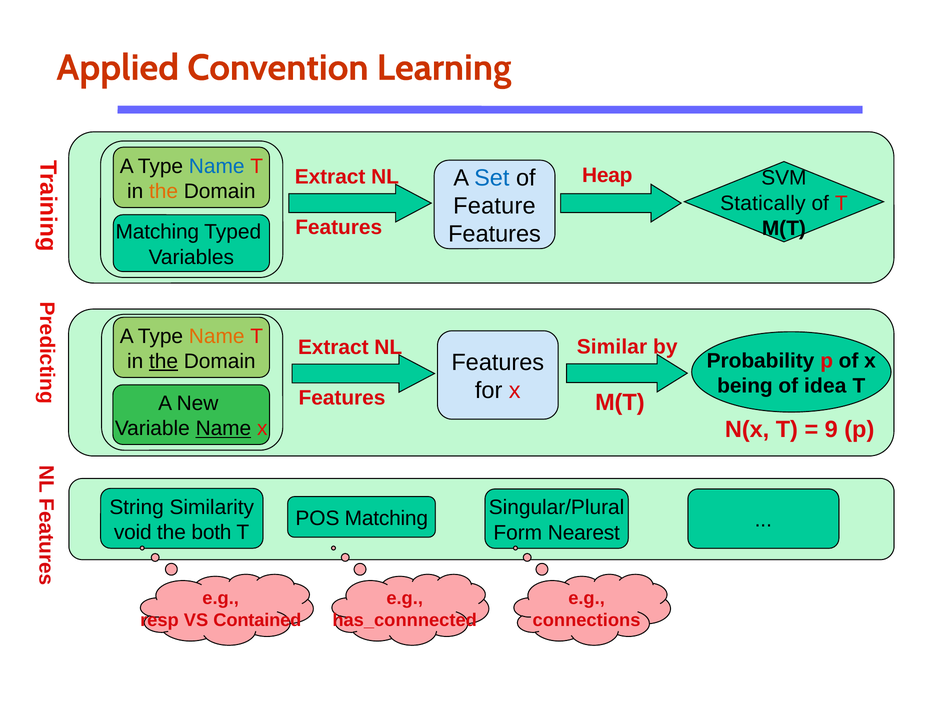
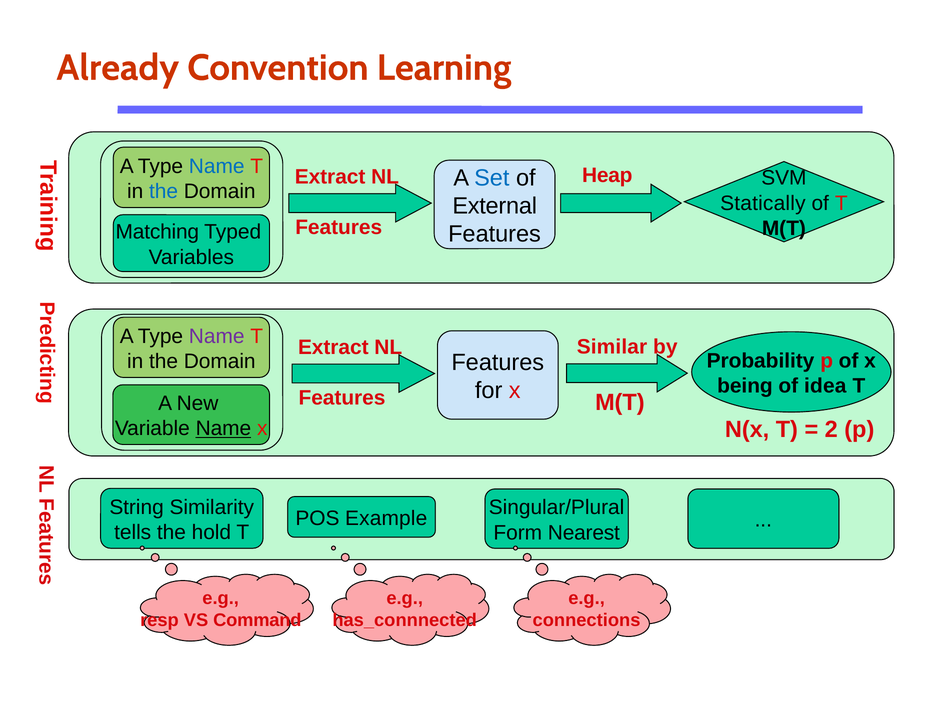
Applied: Applied -> Already
the at (164, 192) colour: orange -> blue
Feature: Feature -> External
Name at (217, 337) colour: orange -> purple
the at (164, 362) underline: present -> none
9: 9 -> 2
POS Matching: Matching -> Example
void: void -> tells
both: both -> hold
Contained: Contained -> Command
